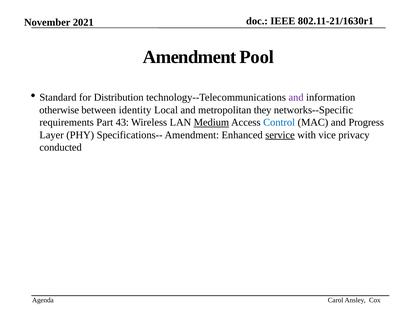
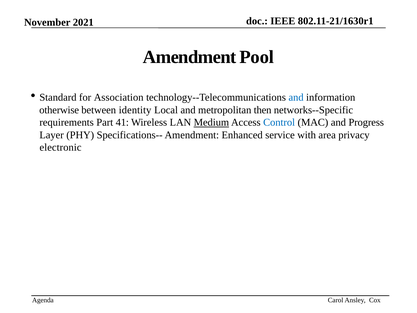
Distribution: Distribution -> Association
and at (296, 97) colour: purple -> blue
they: they -> then
43: 43 -> 41
service underline: present -> none
vice: vice -> area
conducted: conducted -> electronic
